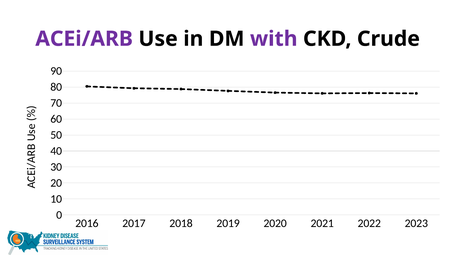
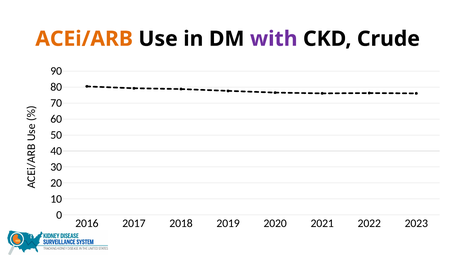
ACEi/ARB colour: purple -> orange
